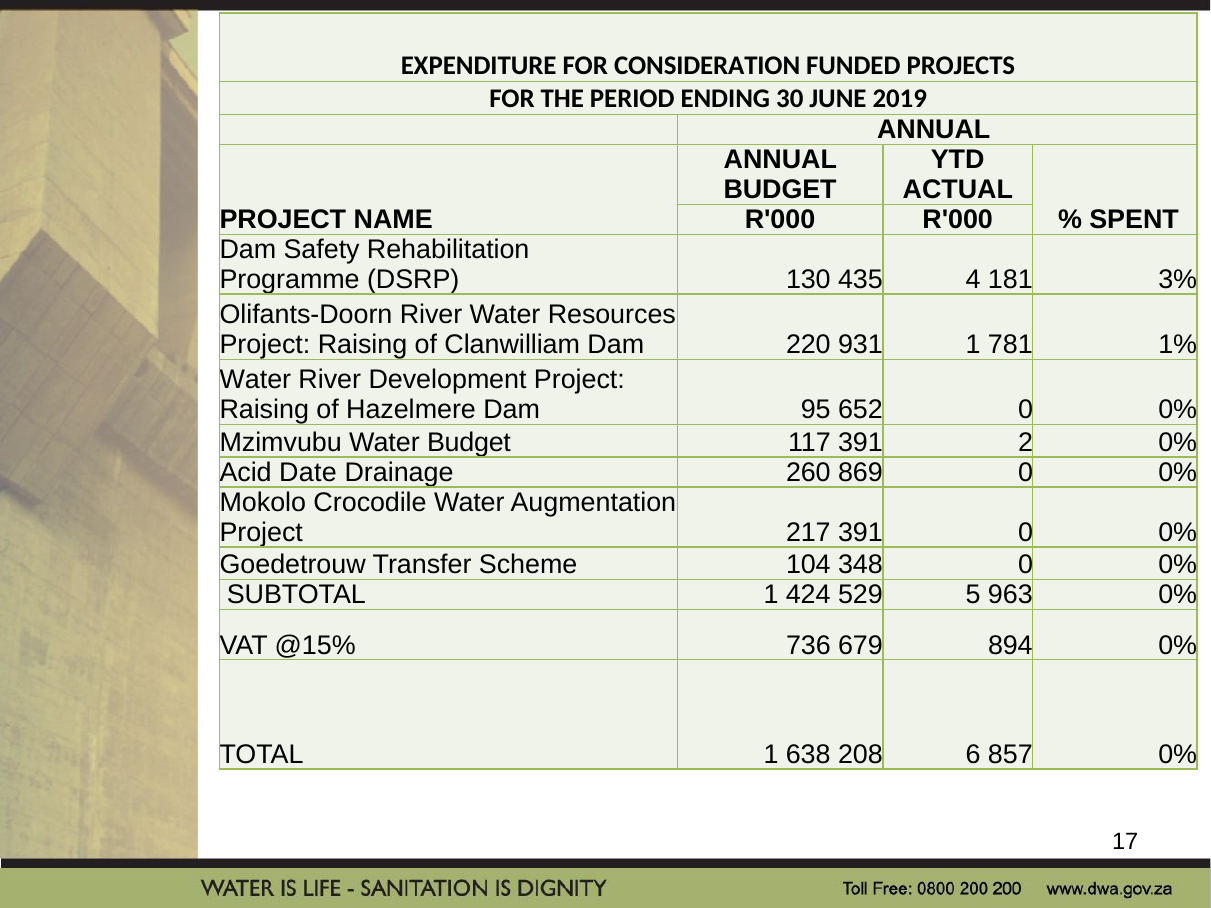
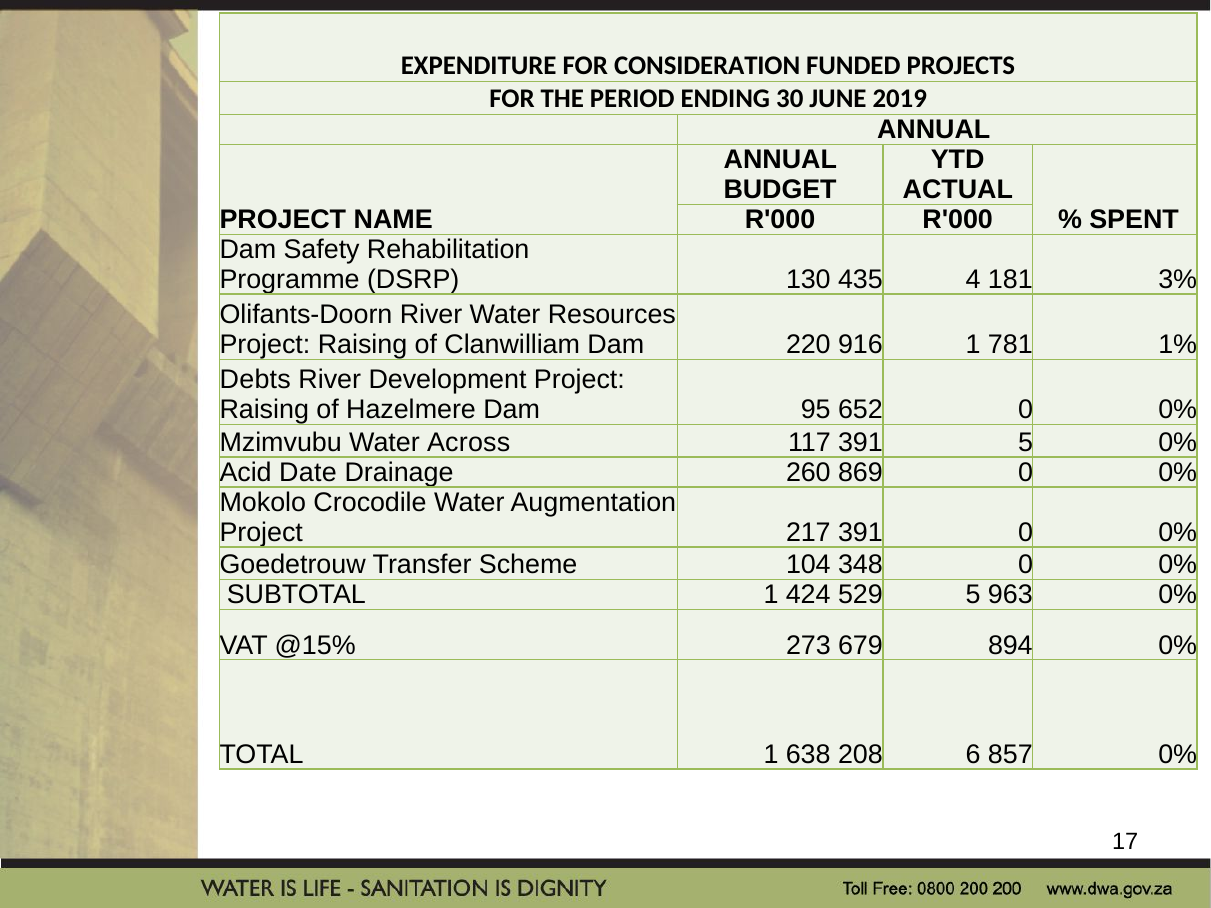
931: 931 -> 916
Water at (255, 380): Water -> Debts
Water Budget: Budget -> Across
391 2: 2 -> 5
736: 736 -> 273
